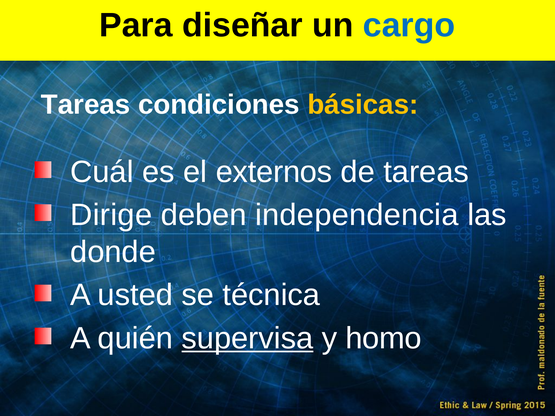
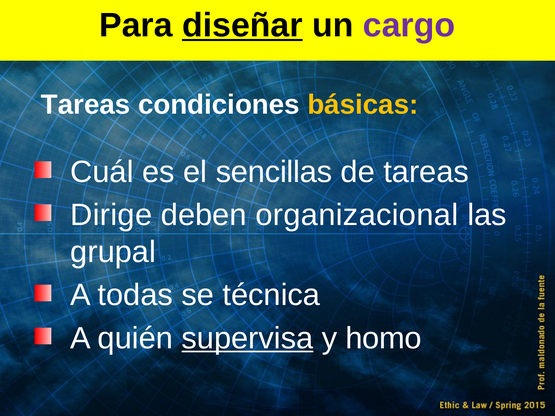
diseñar underline: none -> present
cargo colour: blue -> purple
externos: externos -> sencillas
independencia: independencia -> organizacional
donde: donde -> grupal
usted: usted -> todas
